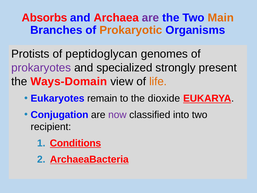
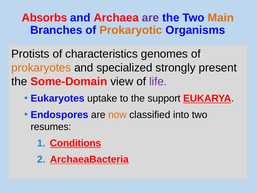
peptidoglycan: peptidoglycan -> characteristics
prokaryotes colour: purple -> orange
Ways-Domain: Ways-Domain -> Some-Domain
life colour: orange -> purple
remain: remain -> uptake
dioxide: dioxide -> support
Conjugation: Conjugation -> Endospores
now colour: purple -> orange
recipient: recipient -> resumes
